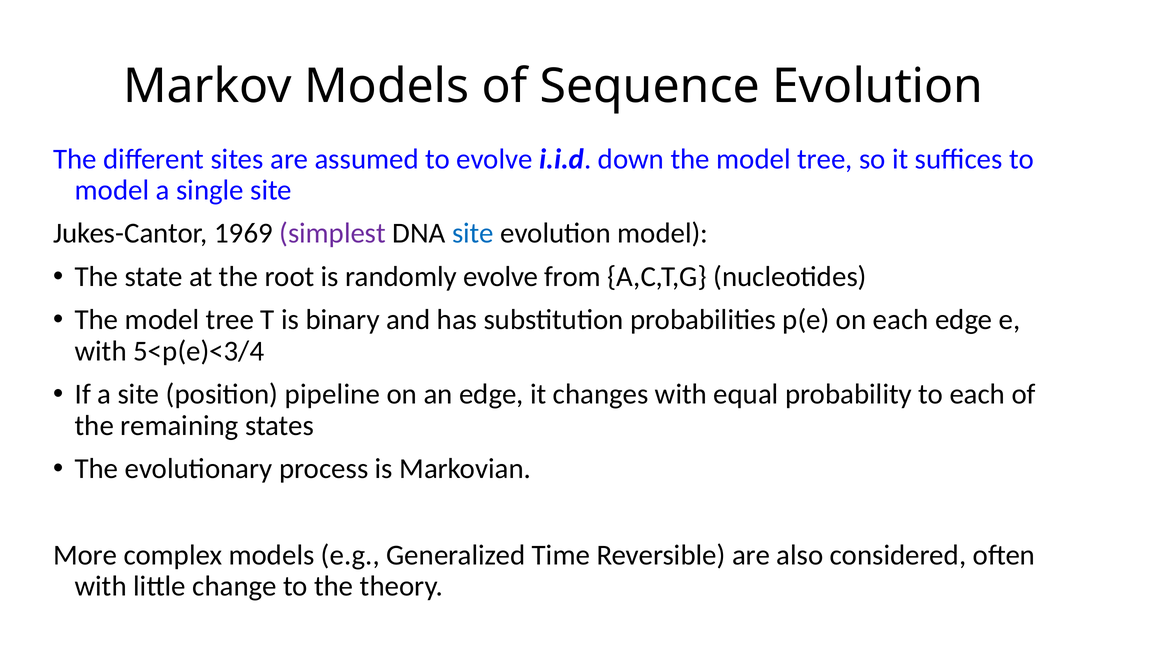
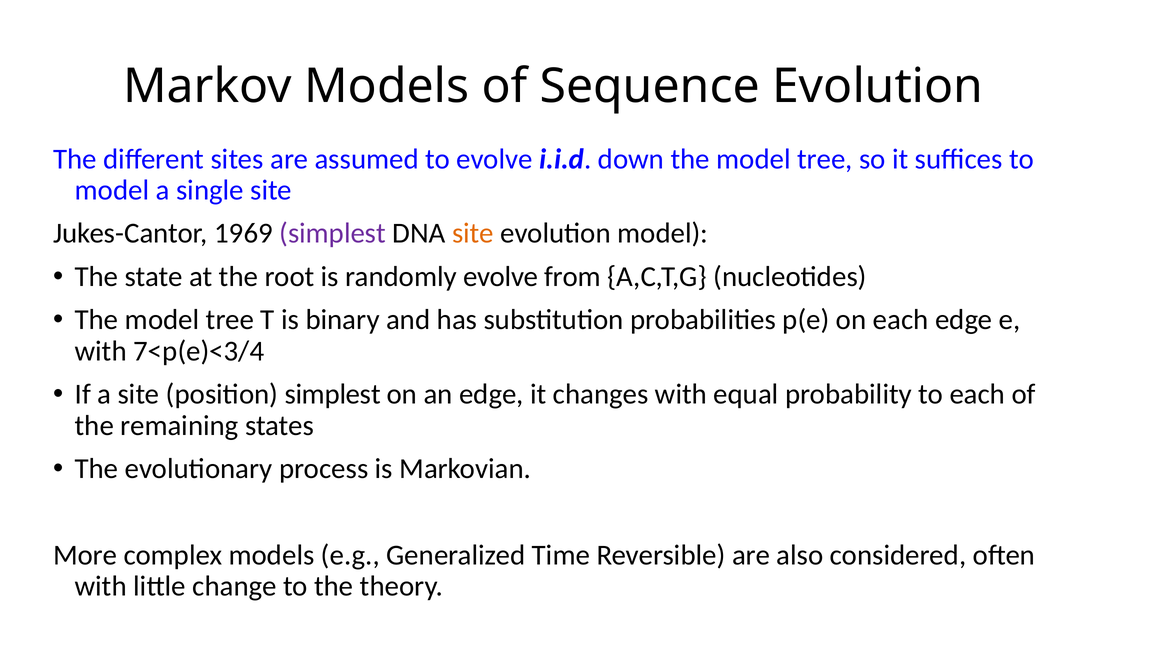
site at (473, 234) colour: blue -> orange
5<p(e)<3/4: 5<p(e)<3/4 -> 7<p(e)<3/4
position pipeline: pipeline -> simplest
